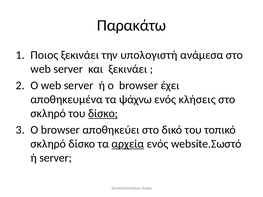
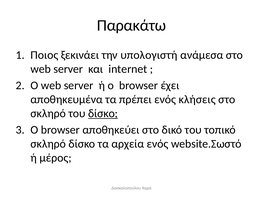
και ξεκινάει: ξεκινάει -> internet
ψάχνω: ψάχνω -> πρέπει
αρχεία underline: present -> none
ή server: server -> μέρος
